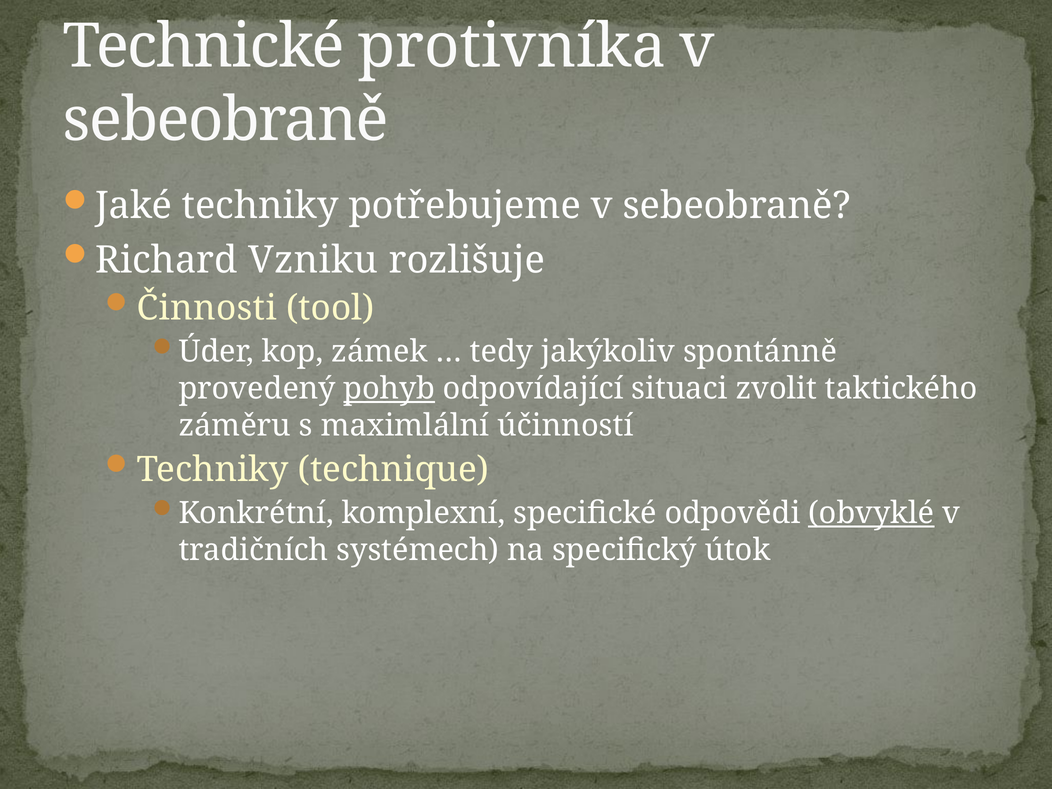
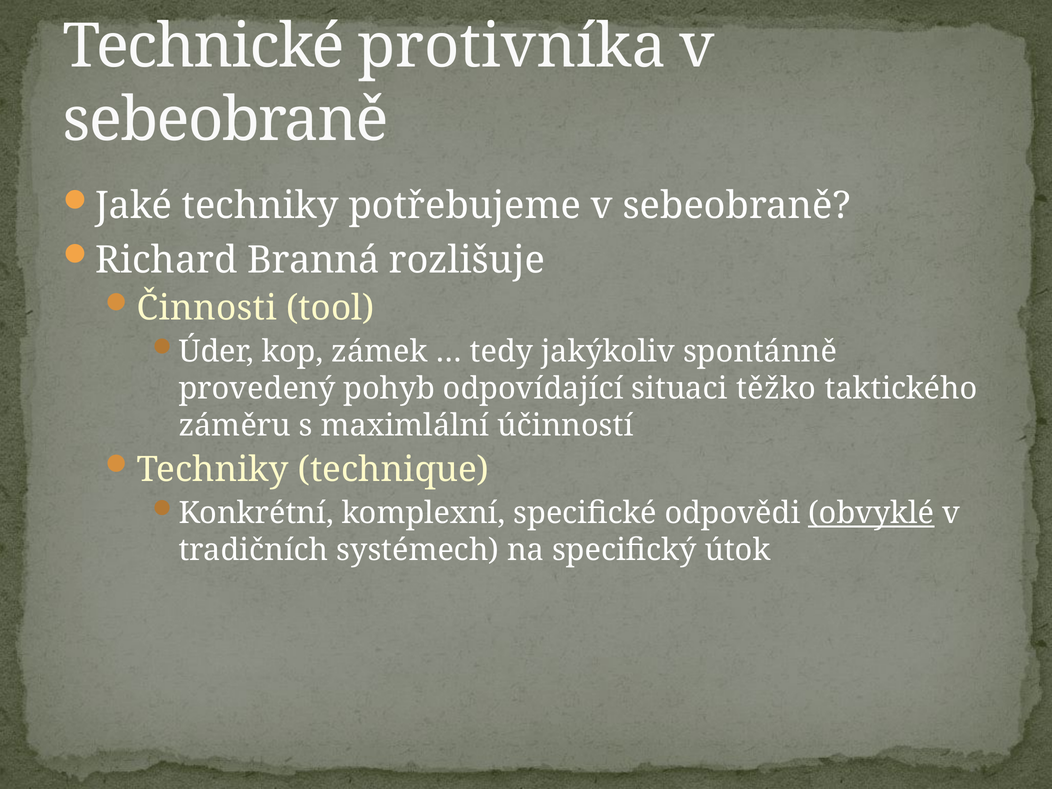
Vzniku: Vzniku -> Branná
pohyb underline: present -> none
zvolit: zvolit -> těžko
